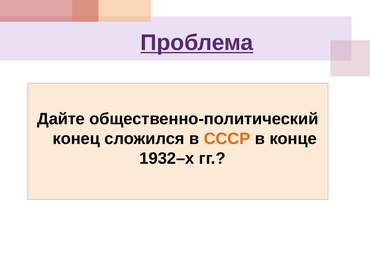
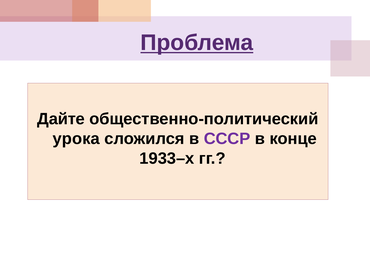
конец: конец -> урока
СССР colour: orange -> purple
1932–х: 1932–х -> 1933–х
